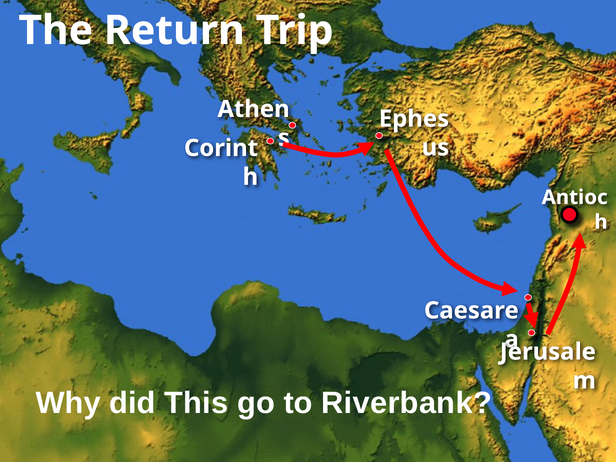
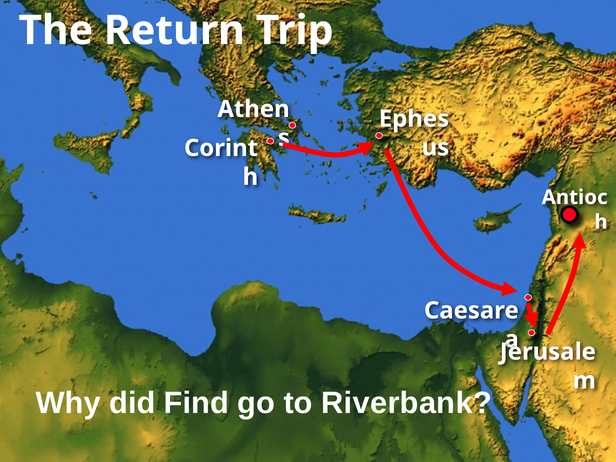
This: This -> Find
